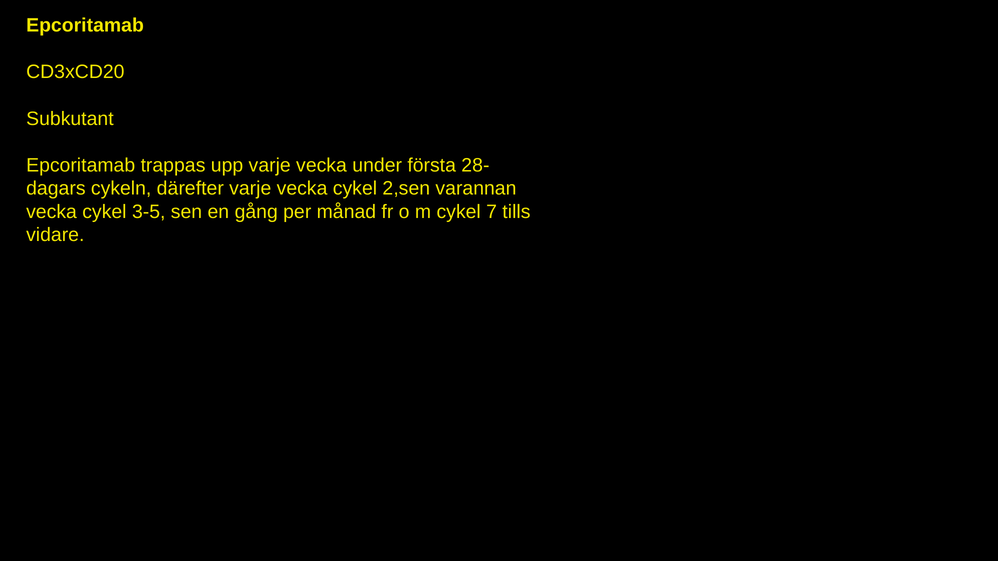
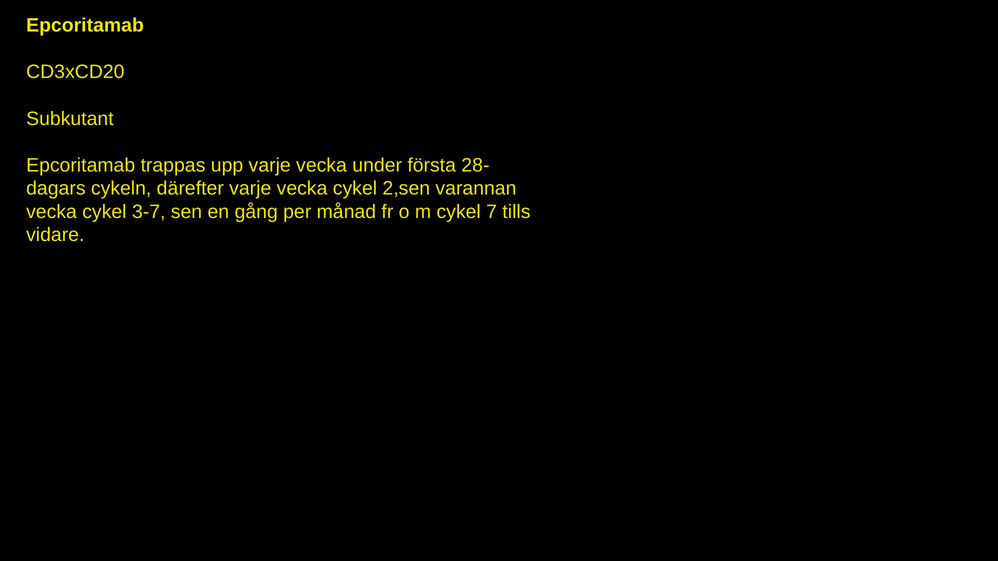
3-5: 3-5 -> 3-7
